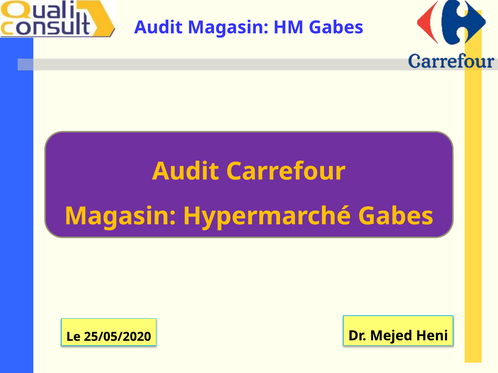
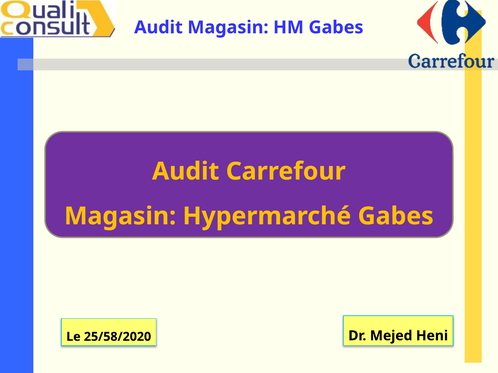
25/05/2020: 25/05/2020 -> 25/58/2020
